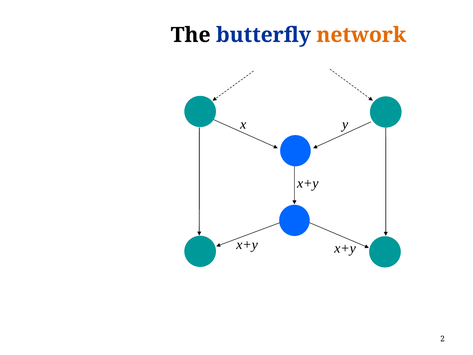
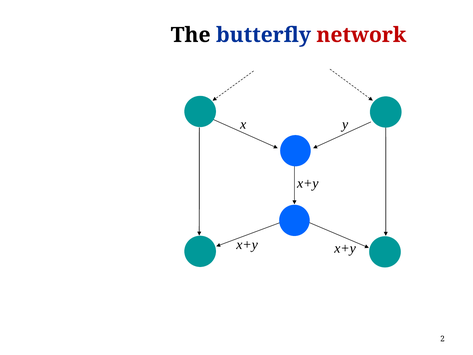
network colour: orange -> red
